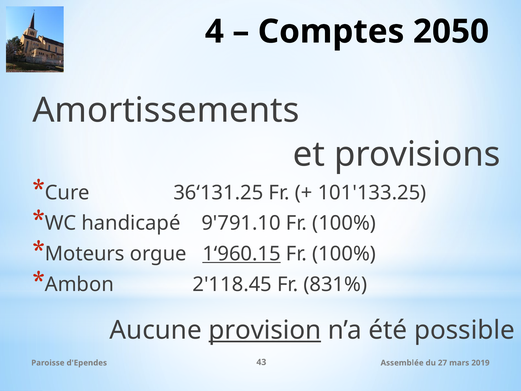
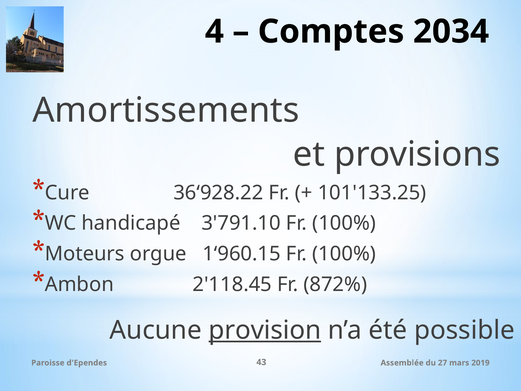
2050: 2050 -> 2034
36‘131.25: 36‘131.25 -> 36‘928.22
9'791.10: 9'791.10 -> 3'791.10
1‘960.15 underline: present -> none
831%: 831% -> 872%
